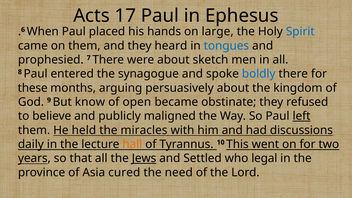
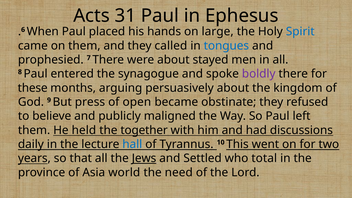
17: 17 -> 31
heard: heard -> called
sketch: sketch -> stayed
boldly colour: blue -> purple
know: know -> press
left underline: present -> none
miracles: miracles -> together
hall colour: orange -> blue
legal: legal -> total
cured: cured -> world
